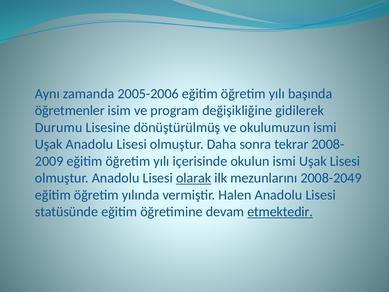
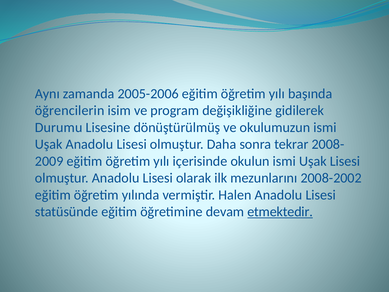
öğretmenler: öğretmenler -> öğrencilerin
olarak underline: present -> none
2008-2049: 2008-2049 -> 2008-2002
